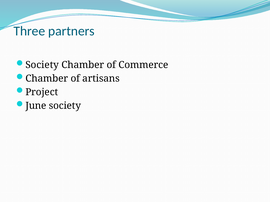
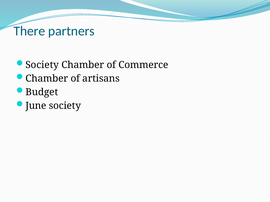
Three: Three -> There
Project: Project -> Budget
